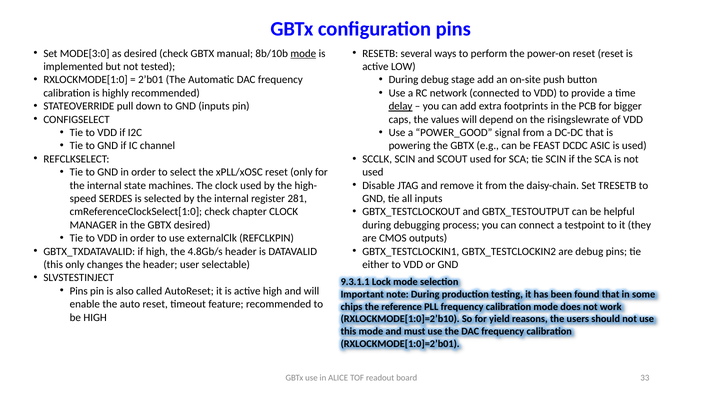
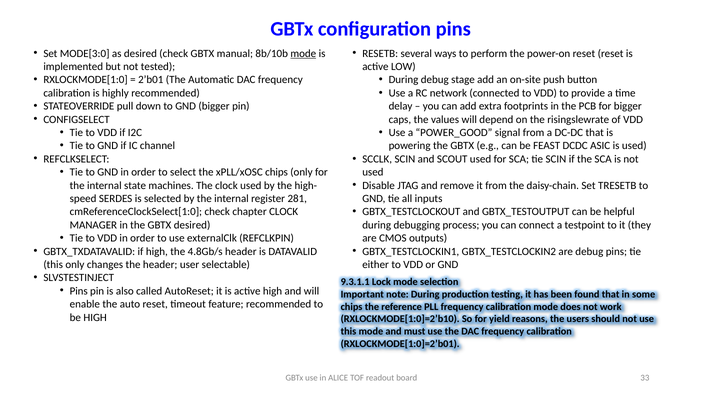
GND inputs: inputs -> bigger
delay underline: present -> none
xPLL/xOSC reset: reset -> chips
